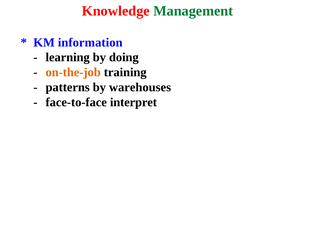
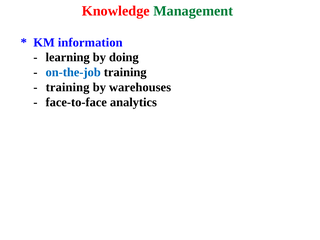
on-the-job colour: orange -> blue
patterns at (68, 87): patterns -> training
interpret: interpret -> analytics
